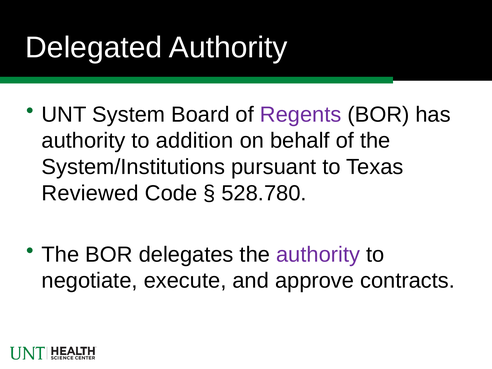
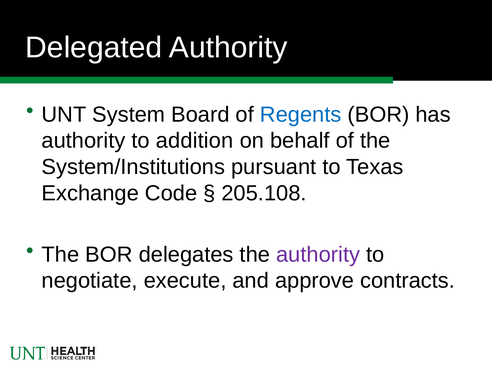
Regents colour: purple -> blue
Reviewed: Reviewed -> Exchange
528.780: 528.780 -> 205.108
